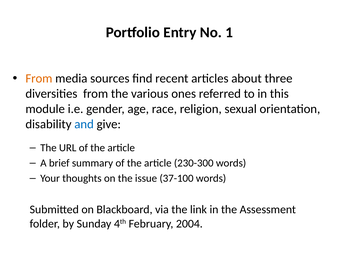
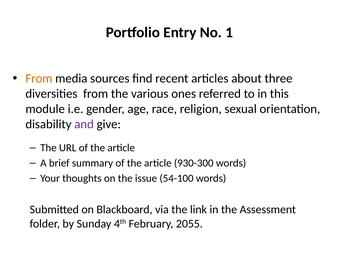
and colour: blue -> purple
230-300: 230-300 -> 930-300
37-100: 37-100 -> 54-100
2004: 2004 -> 2055
